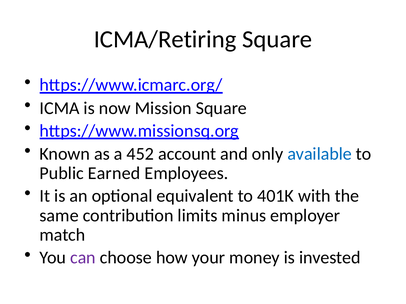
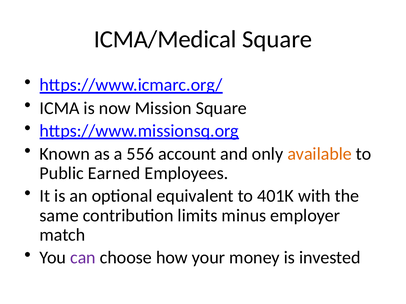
ICMA/Retiring: ICMA/Retiring -> ICMA/Medical
452: 452 -> 556
available colour: blue -> orange
